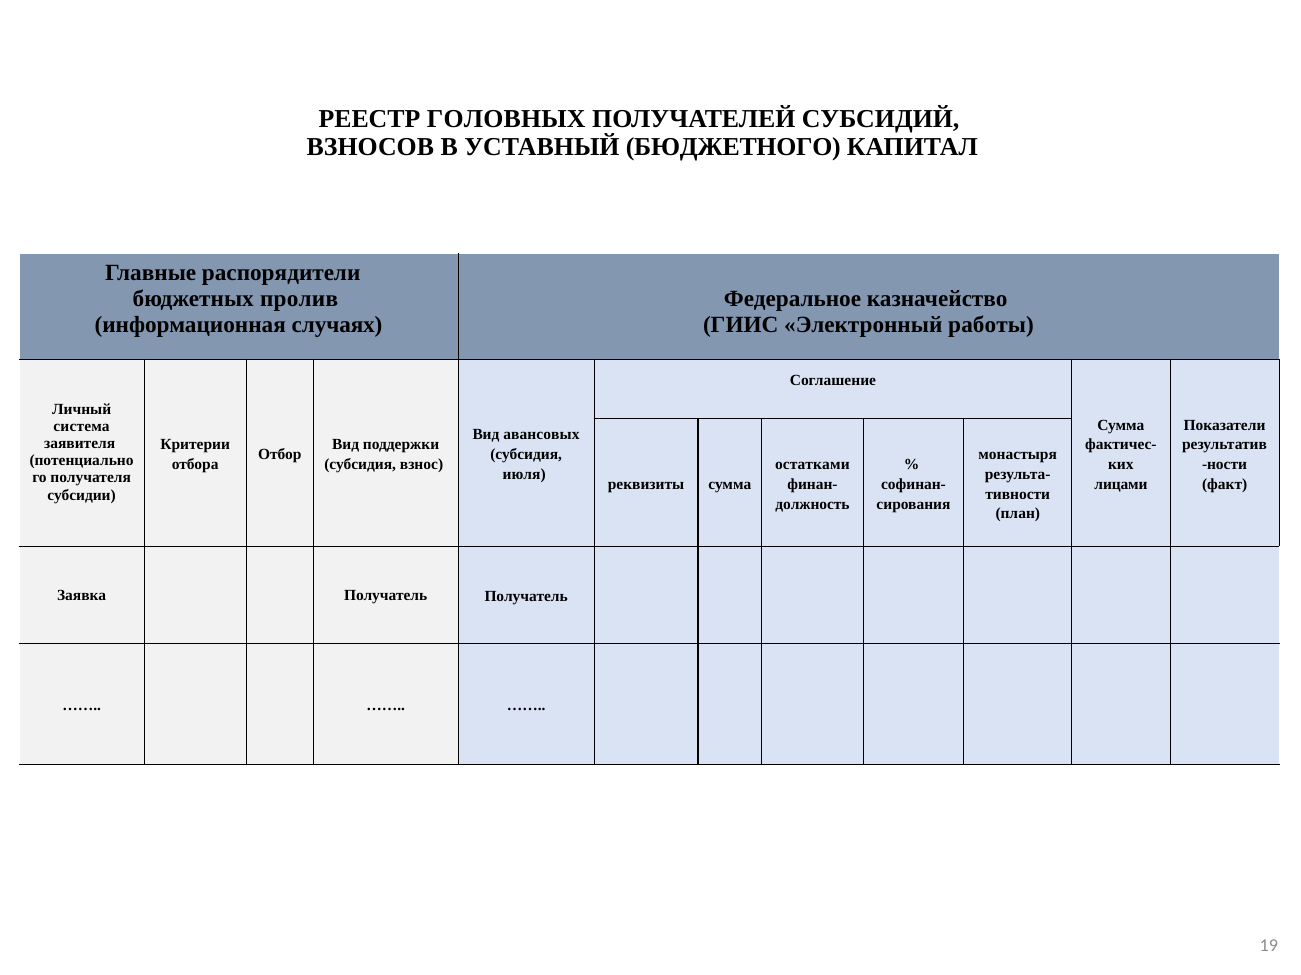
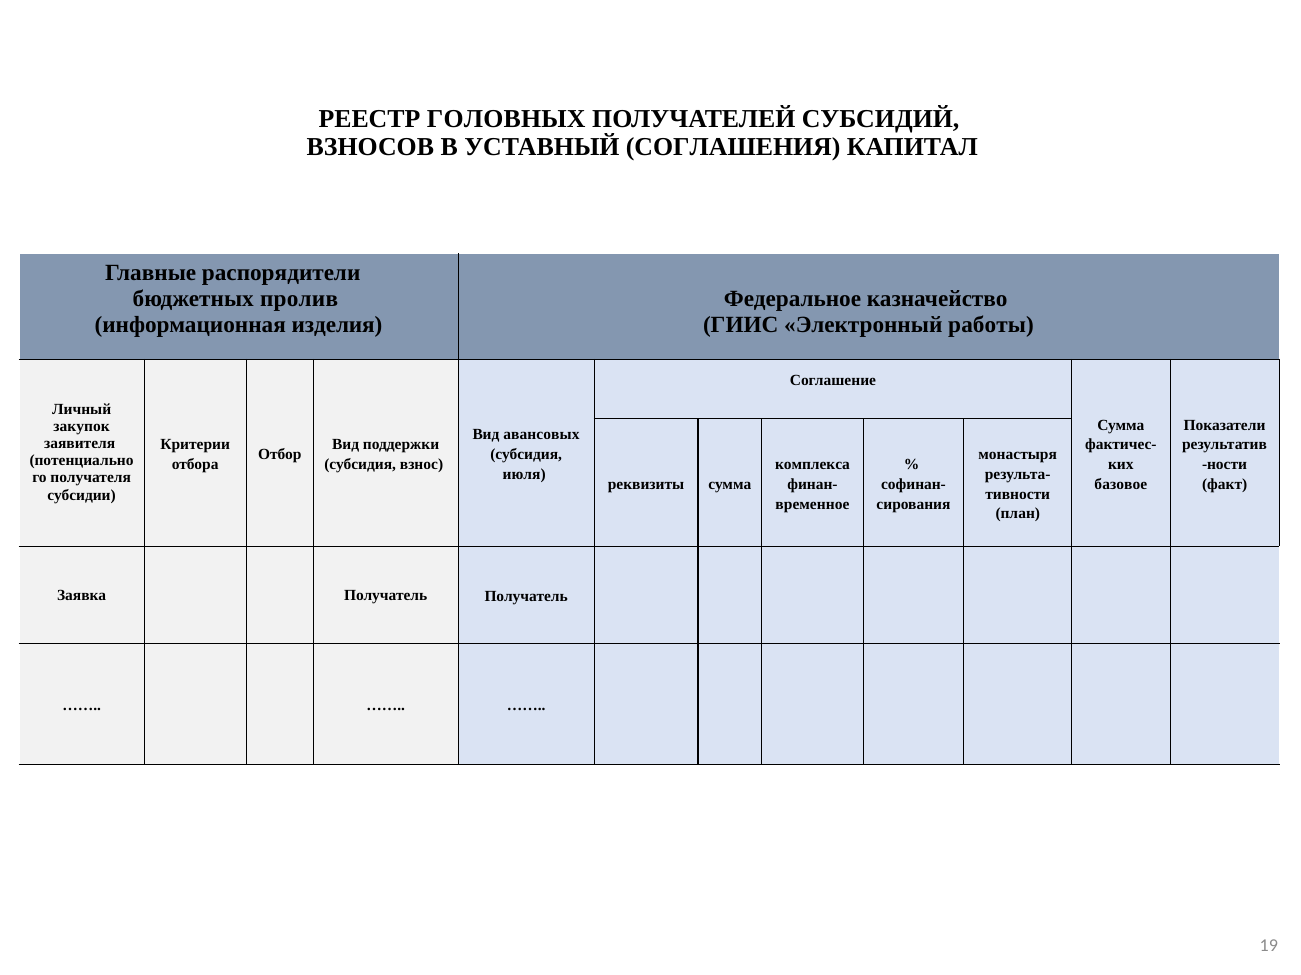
БЮДЖЕТНОГО: БЮДЖЕТНОГО -> СОГЛАШЕНИЯ
случаях: случаях -> изделия
система: система -> закупок
остатками: остатками -> комплекса
лицами: лицами -> базовое
должность: должность -> временное
